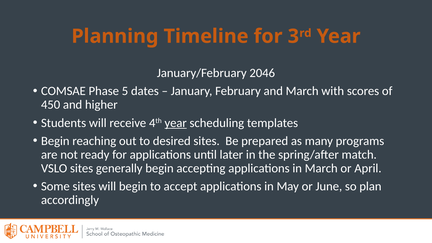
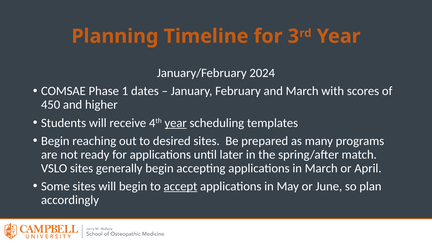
2046: 2046 -> 2024
5: 5 -> 1
accept underline: none -> present
